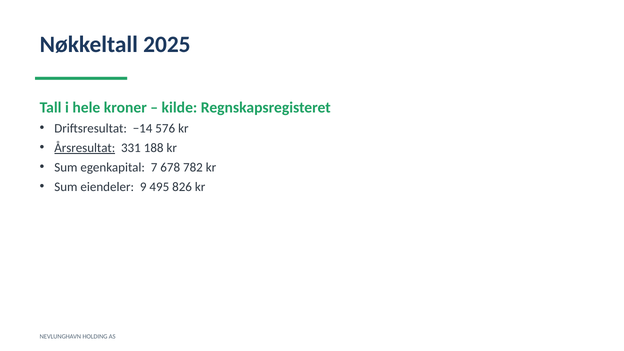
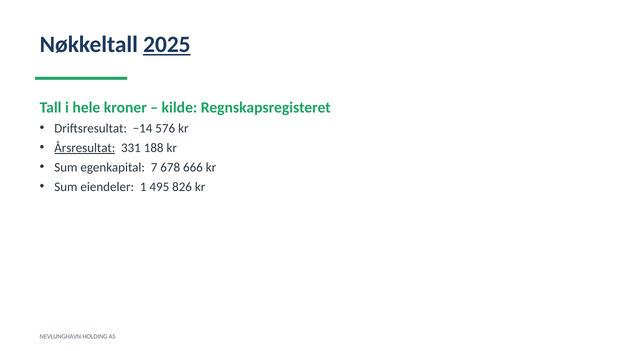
2025 underline: none -> present
782: 782 -> 666
9: 9 -> 1
